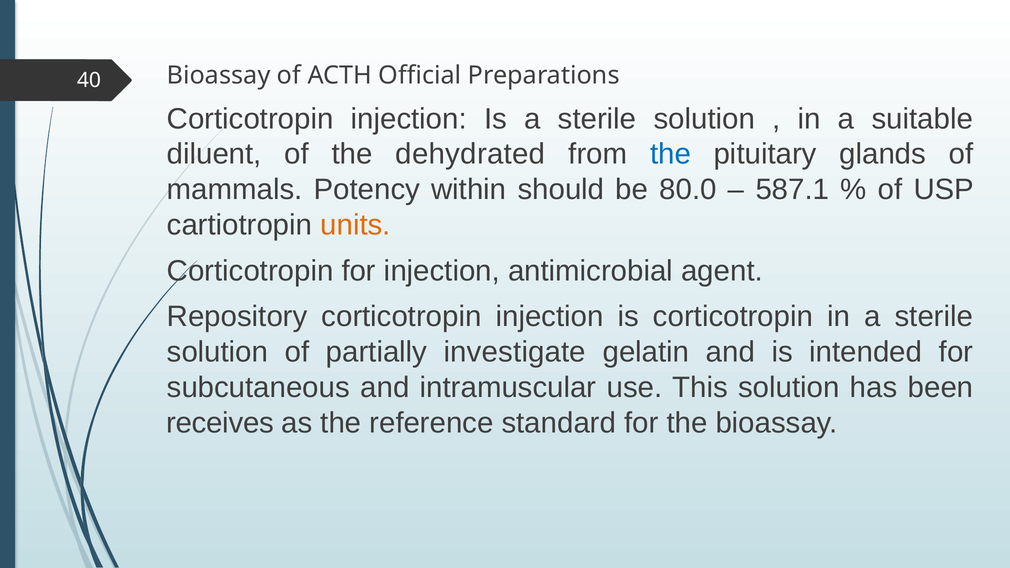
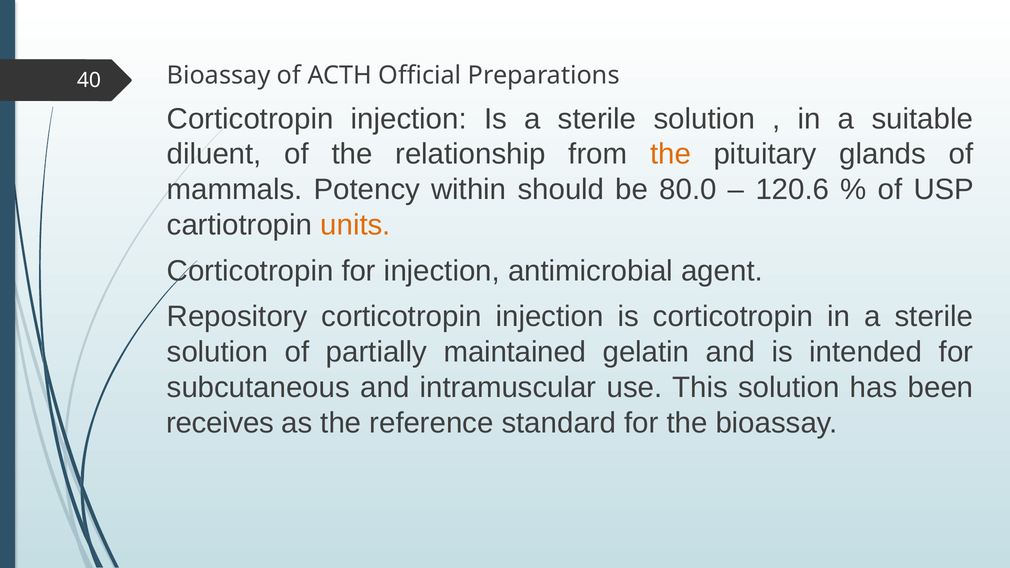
dehydrated: dehydrated -> relationship
the at (670, 154) colour: blue -> orange
587.1: 587.1 -> 120.6
investigate: investigate -> maintained
